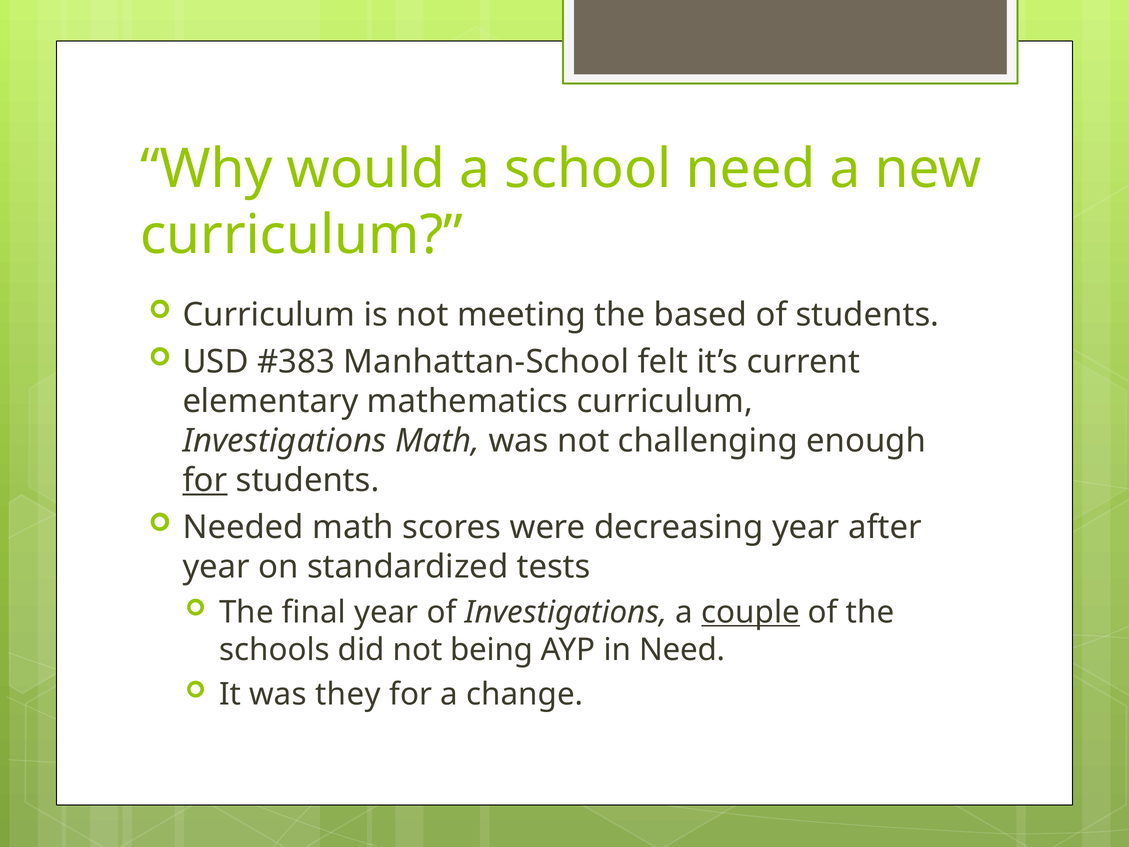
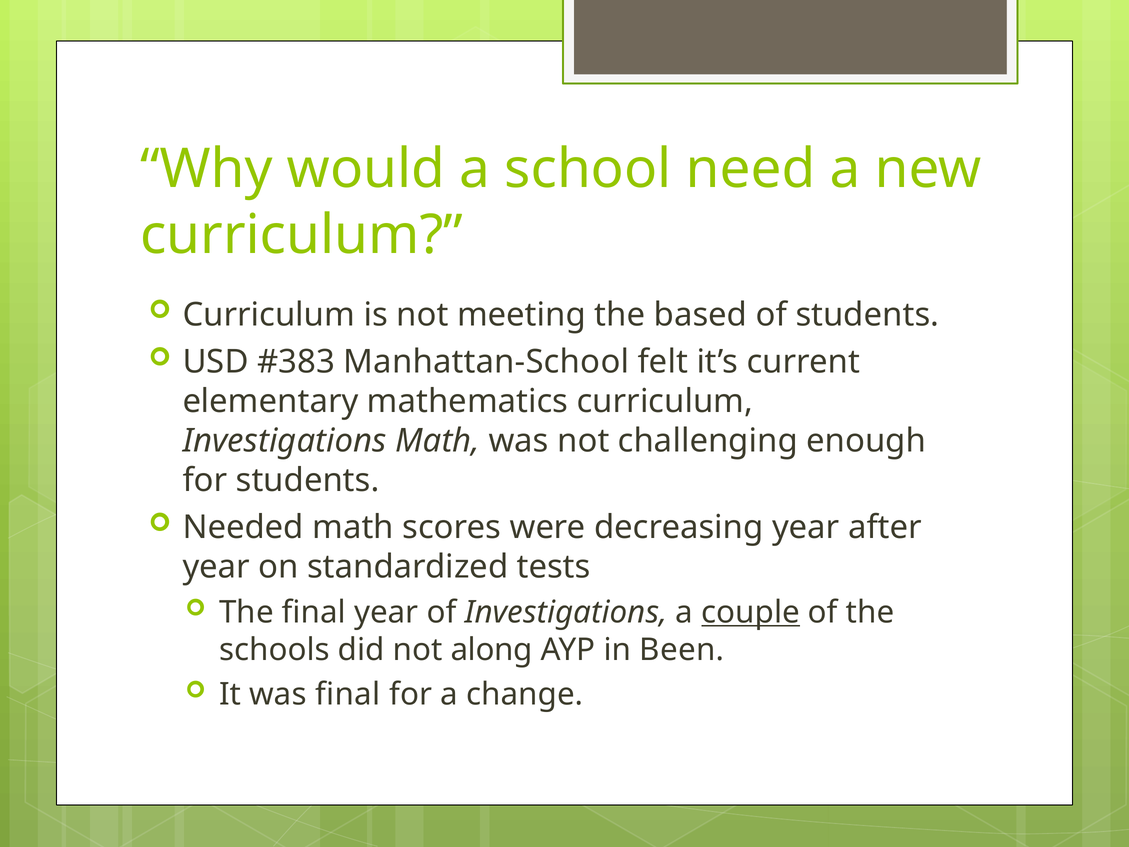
for at (205, 480) underline: present -> none
being: being -> along
in Need: Need -> Been
was they: they -> final
